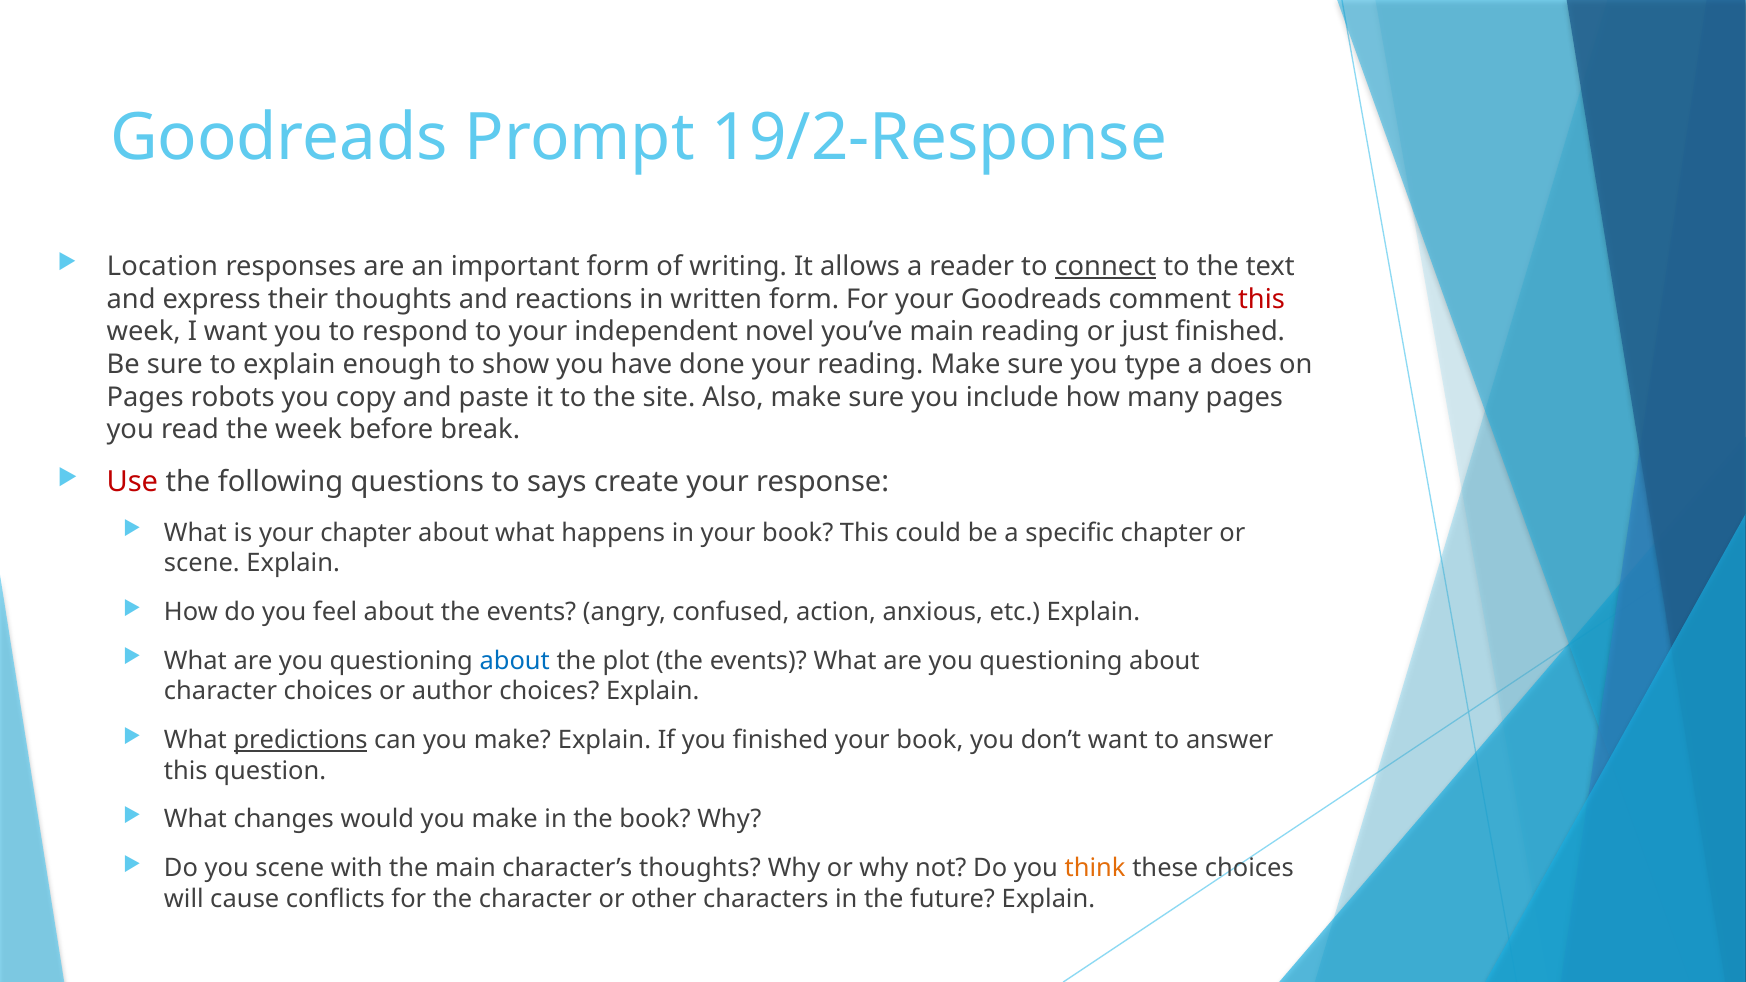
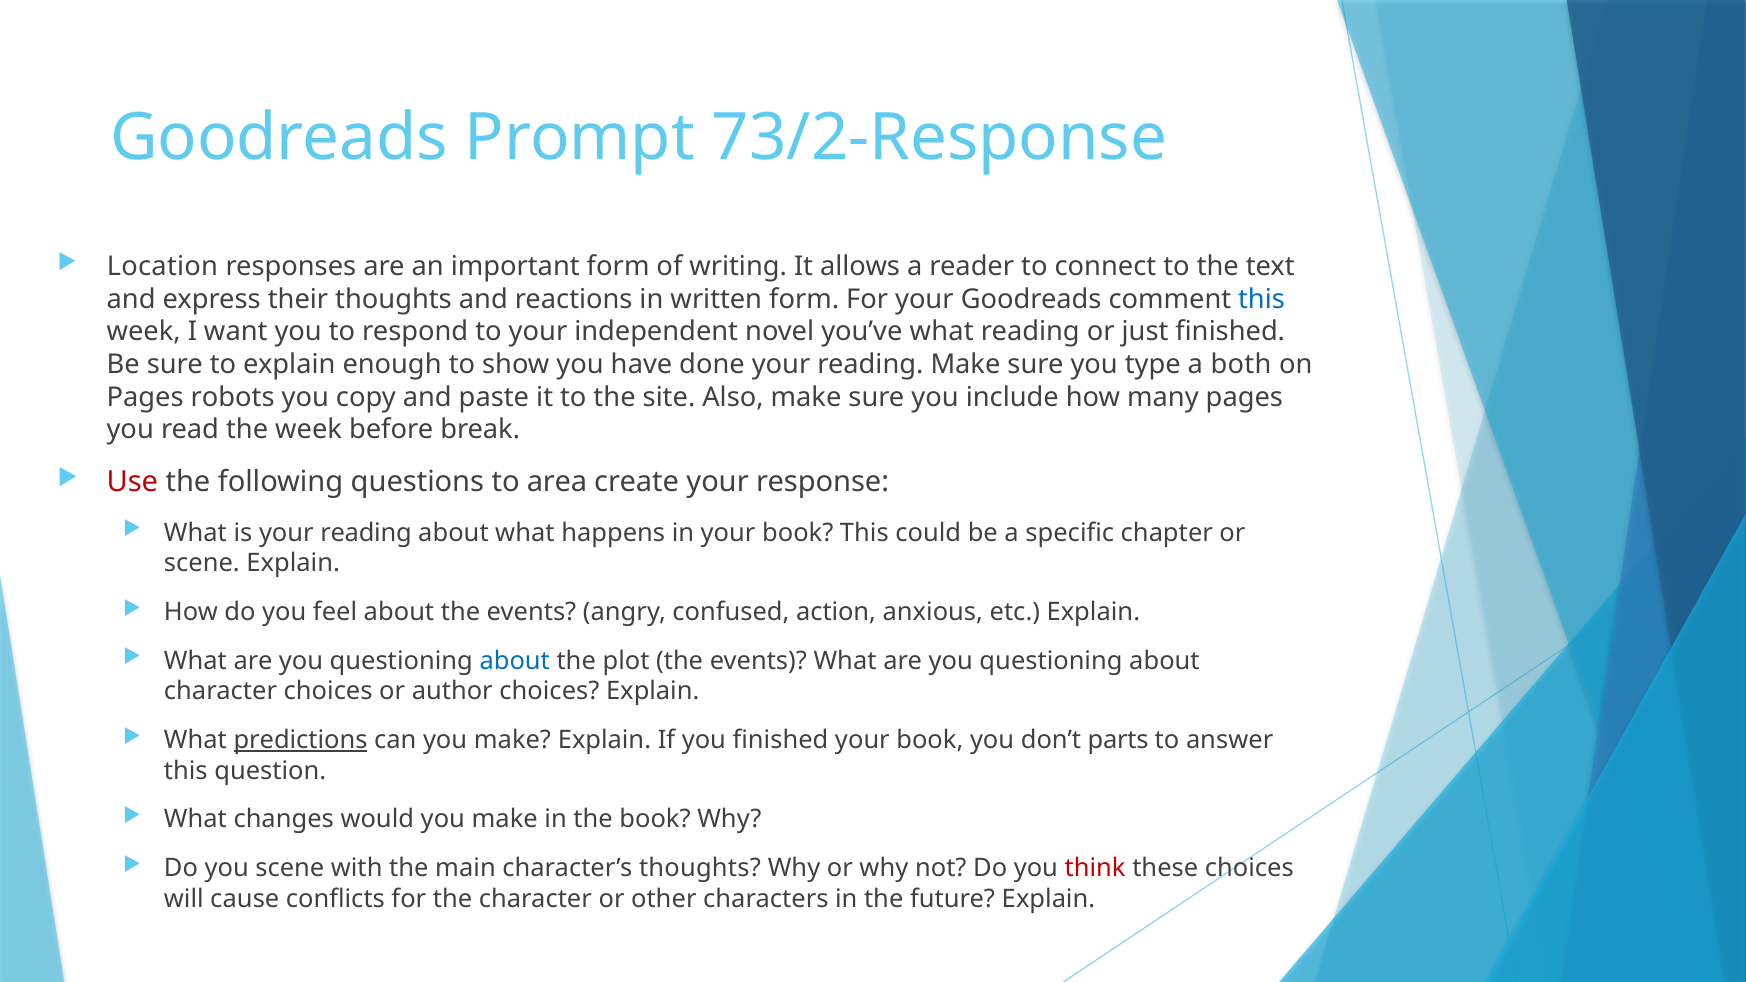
19/2-Response: 19/2-Response -> 73/2-Response
connect underline: present -> none
this at (1262, 299) colour: red -> blue
you’ve main: main -> what
does: does -> both
says: says -> area
is your chapter: chapter -> reading
don’t want: want -> parts
think colour: orange -> red
